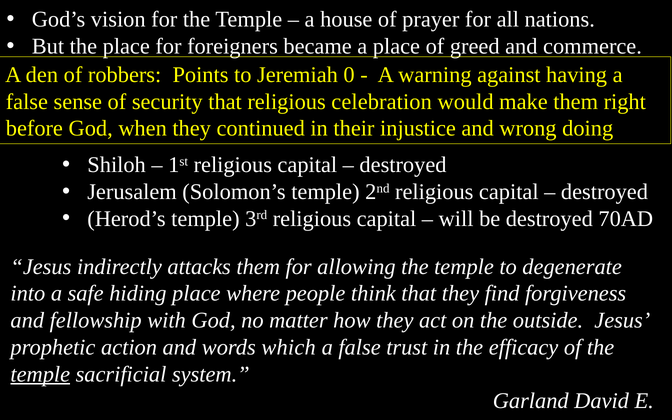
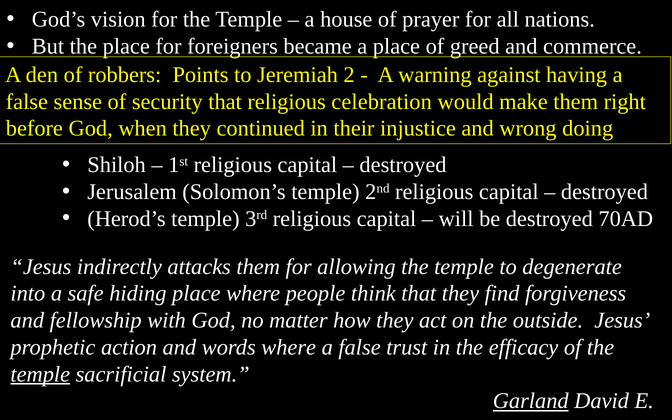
0: 0 -> 2
words which: which -> where
Garland underline: none -> present
